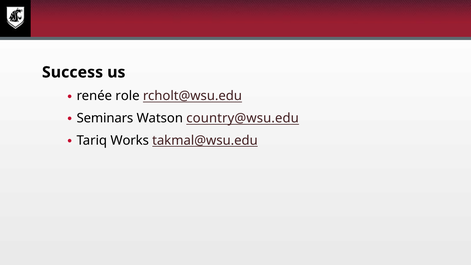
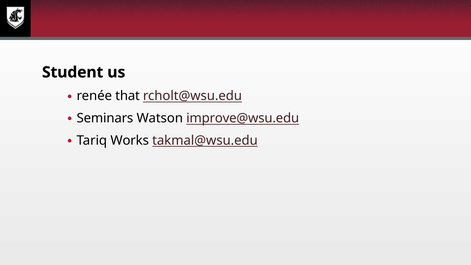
Success: Success -> Student
role: role -> that
country@wsu.edu: country@wsu.edu -> improve@wsu.edu
